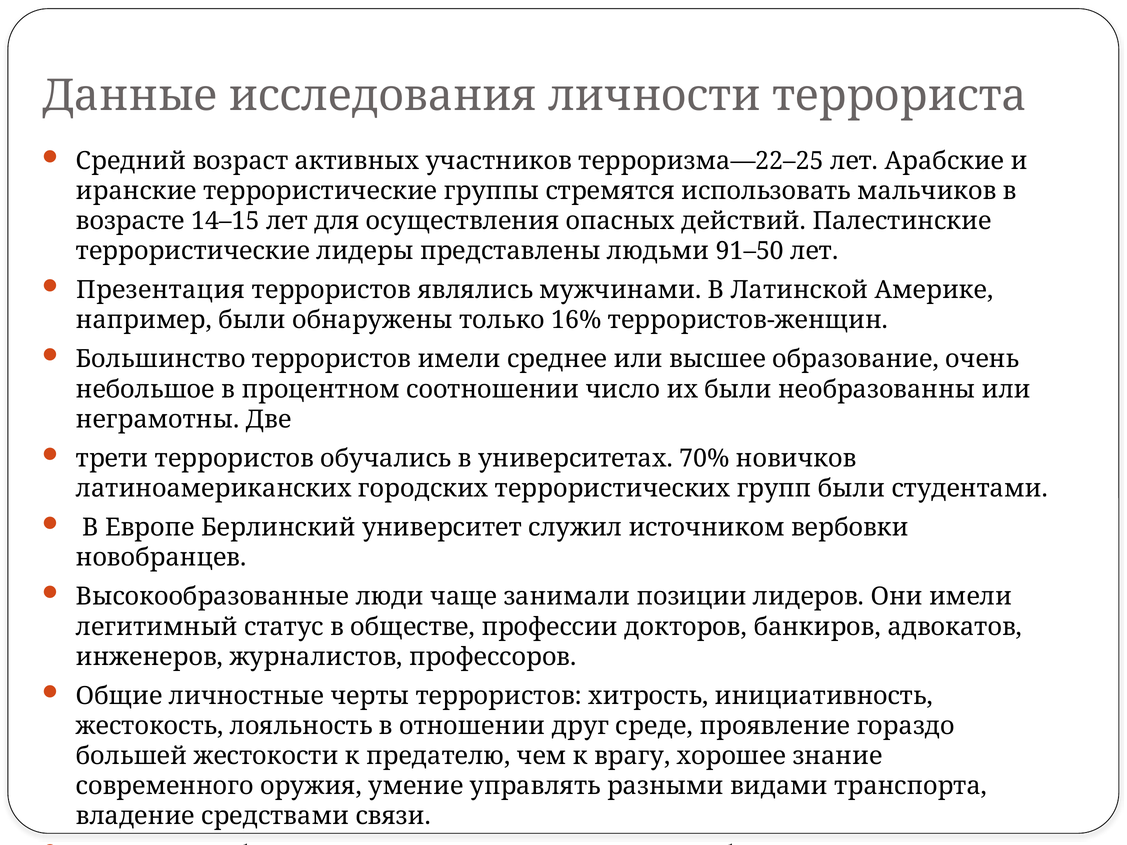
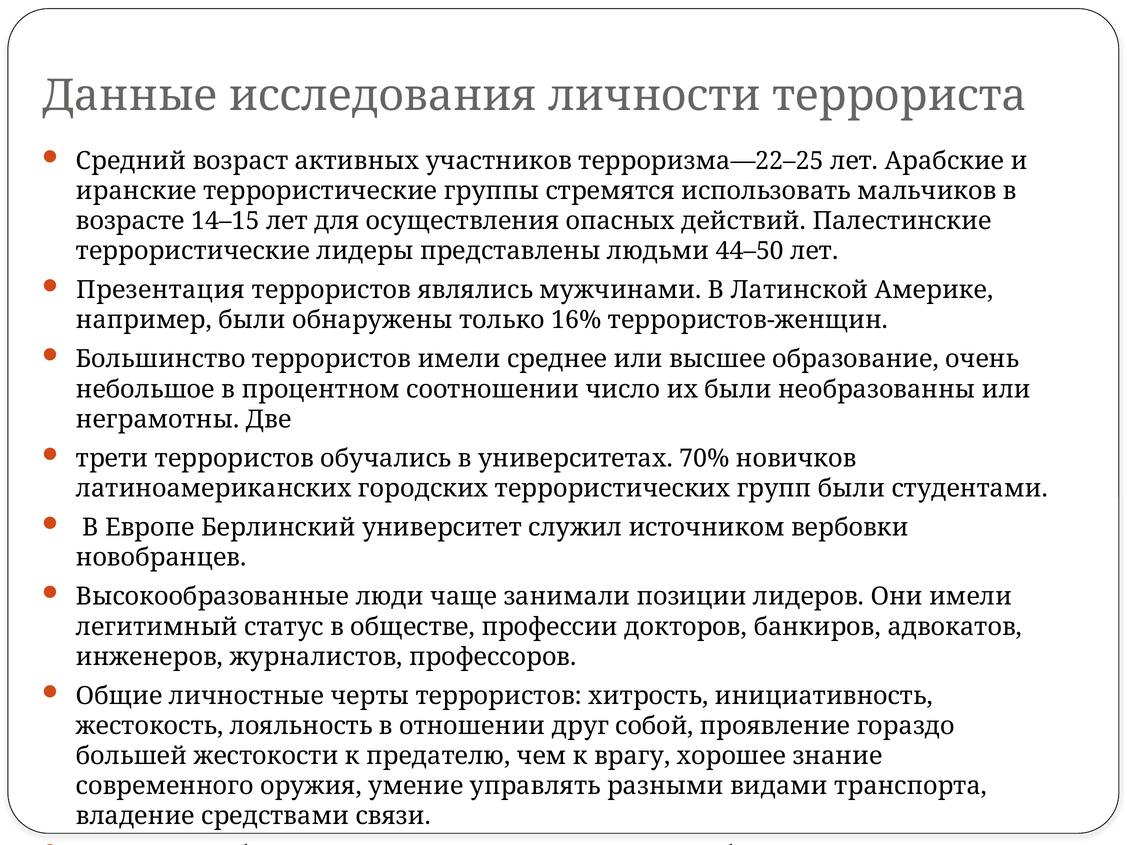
91–50: 91–50 -> 44–50
среде: среде -> собой
